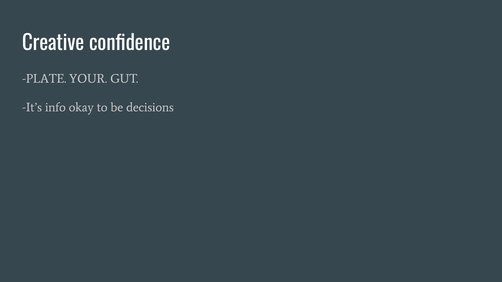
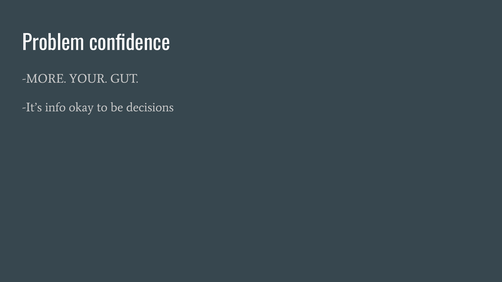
Creative: Creative -> Problem
PLATE: PLATE -> MORE
